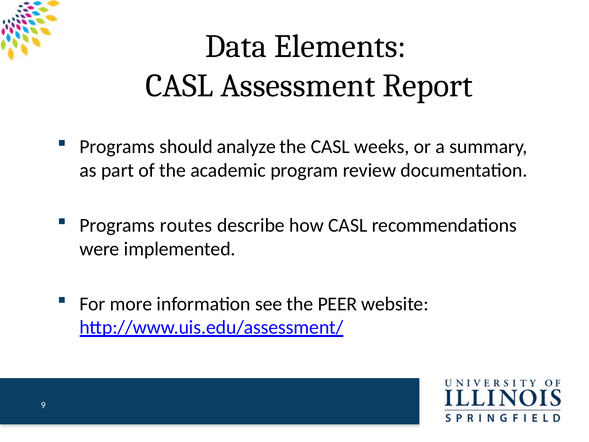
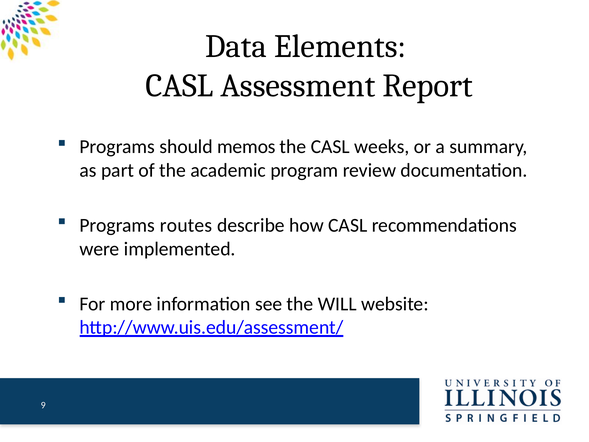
analyze: analyze -> memos
PEER: PEER -> WILL
